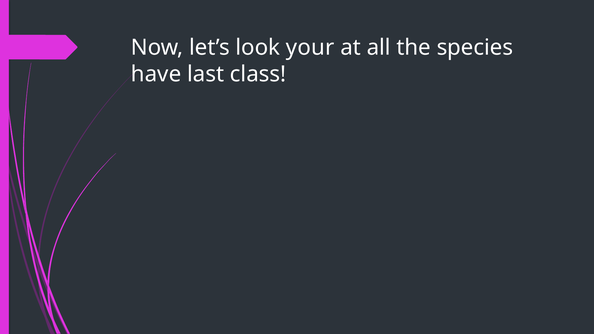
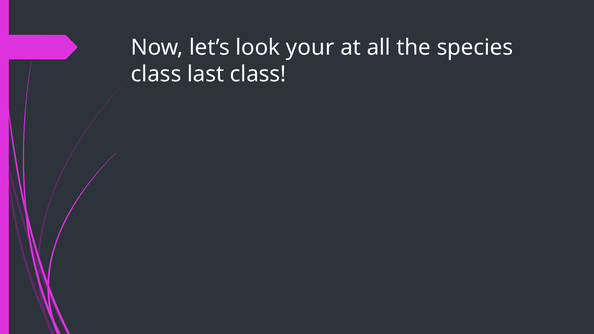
have at (156, 74): have -> class
